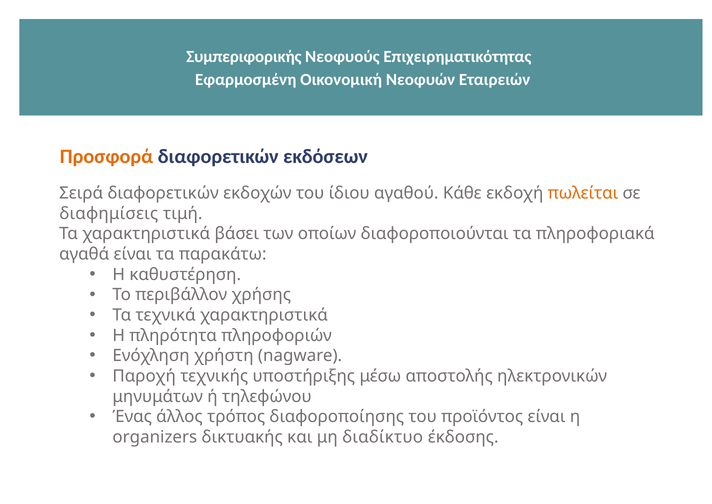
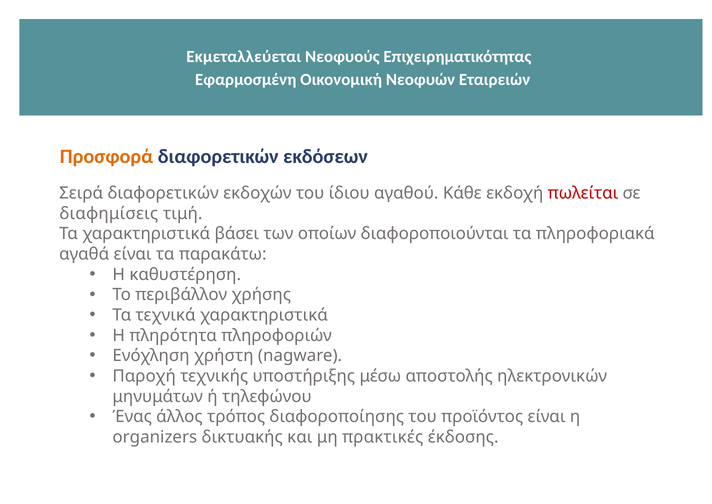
Συμπεριφορικής: Συμπεριφορικής -> Εκμεταλλεύεται
πωλείται colour: orange -> red
διαδίκτυο: διαδίκτυο -> πρακτικές
